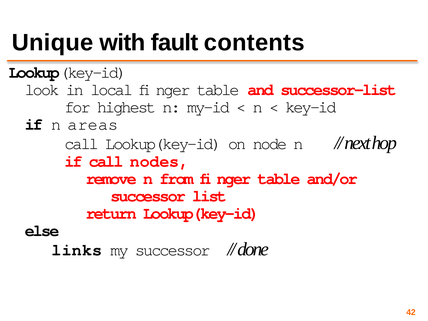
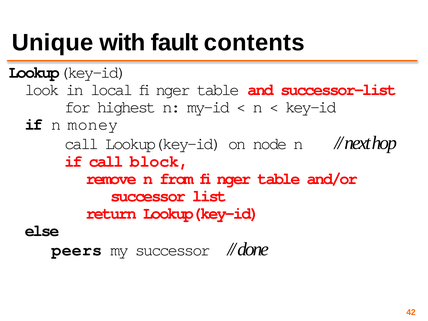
areas: areas -> money
nodes: nodes -> block
links: links -> peers
